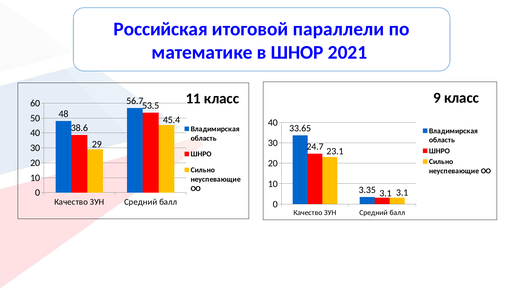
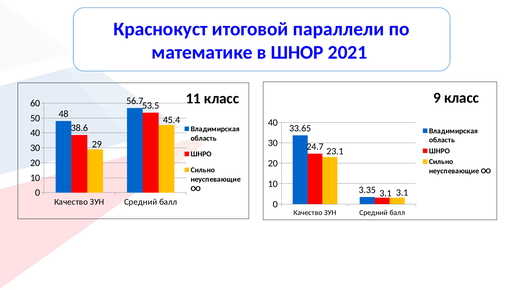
Российская: Российская -> Краснокуст
